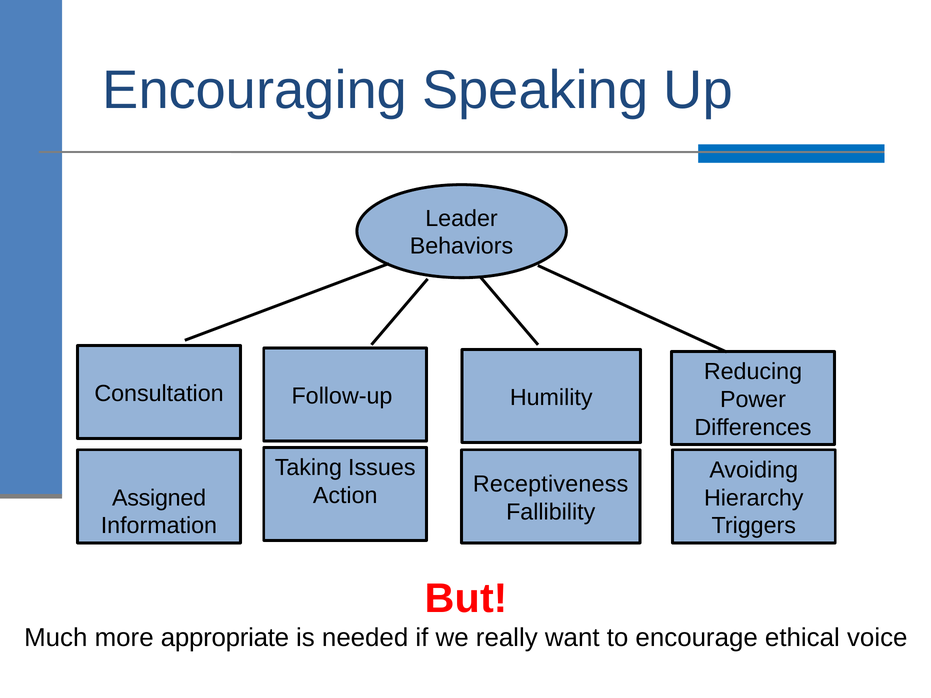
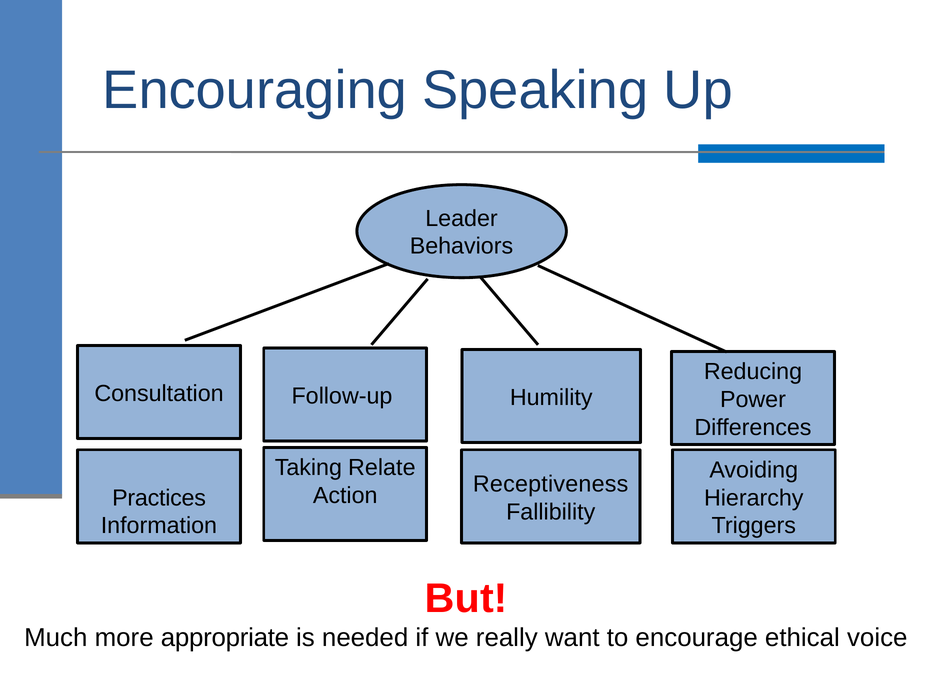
Issues: Issues -> Relate
Assigned: Assigned -> Practices
